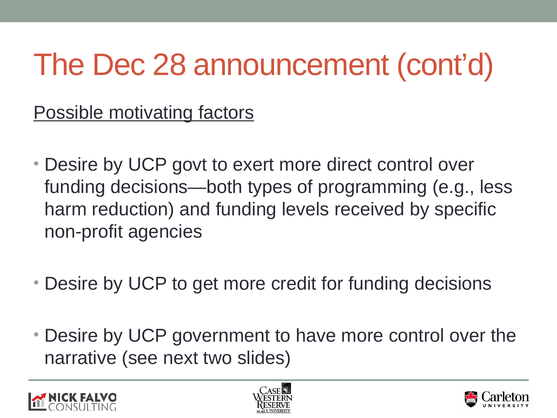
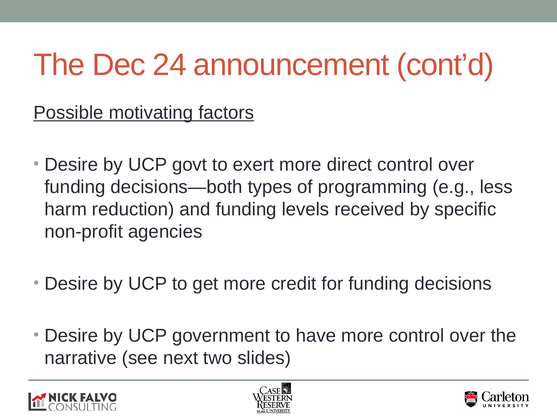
28: 28 -> 24
